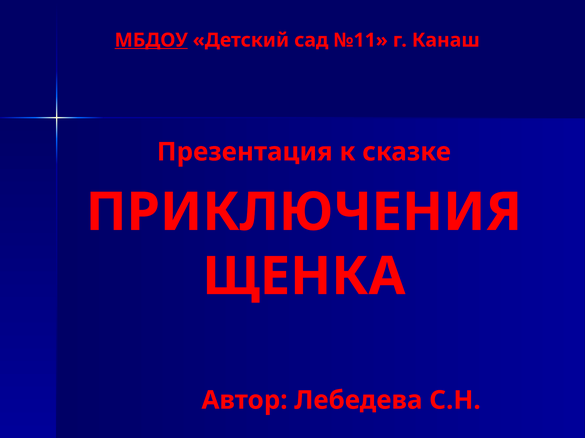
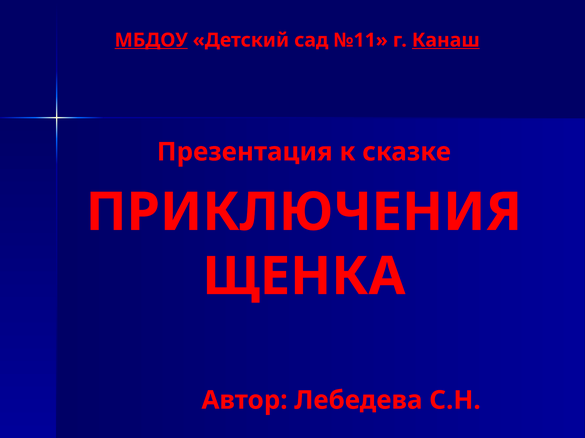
Канаш underline: none -> present
